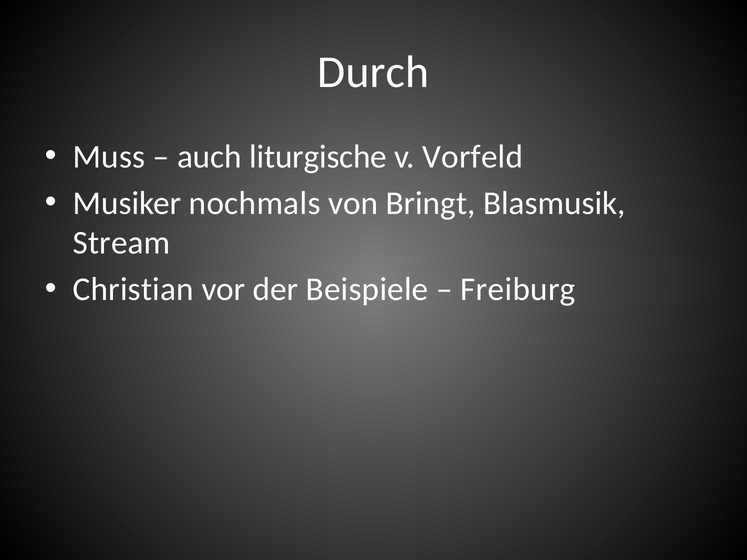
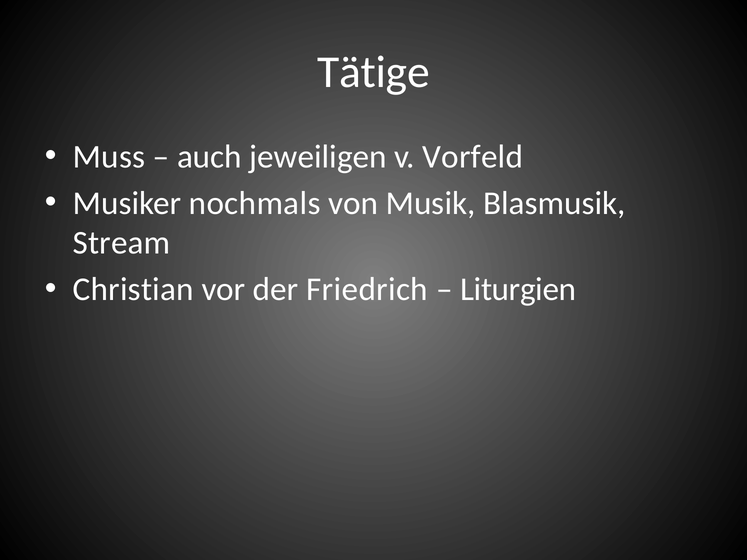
Durch: Durch -> Tätige
liturgische: liturgische -> jeweiligen
Bringt: Bringt -> Musik
Beispiele: Beispiele -> Friedrich
Freiburg: Freiburg -> Liturgien
